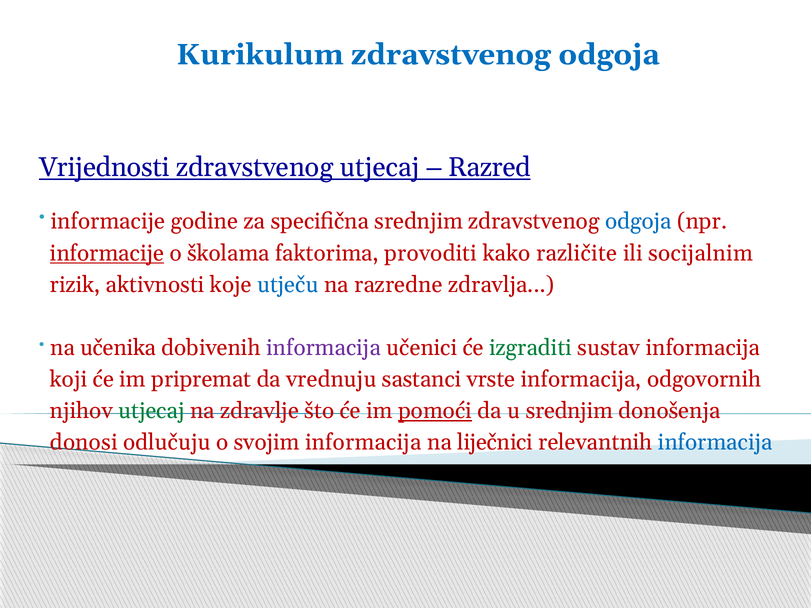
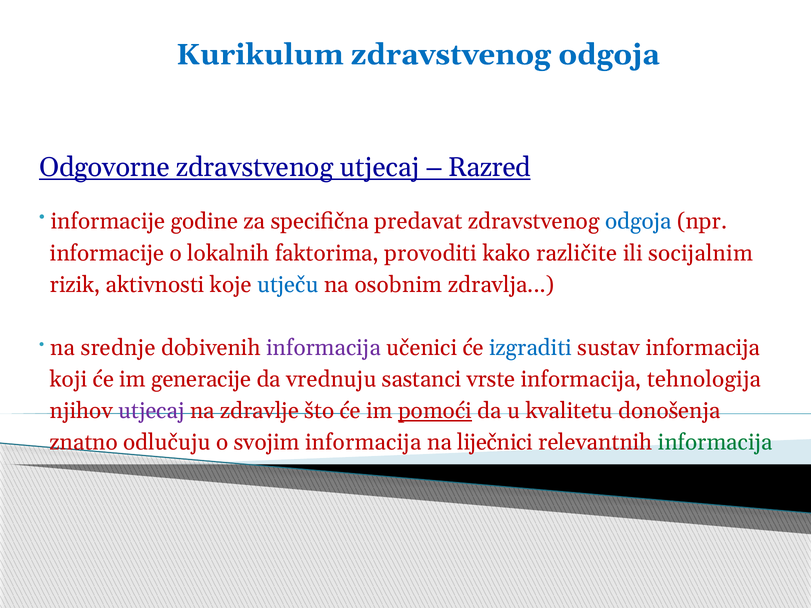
Vrijednosti: Vrijednosti -> Odgovorne
specifična srednjim: srednjim -> predavat
informacije at (107, 253) underline: present -> none
školama: školama -> lokalnih
razredne: razredne -> osobnim
učenika: učenika -> srednje
izgraditi colour: green -> blue
pripremat: pripremat -> generacije
odgovornih: odgovornih -> tehnologija
utjecaj at (151, 411) colour: green -> purple
u srednjim: srednjim -> kvalitetu
donosi: donosi -> znatno
informacija at (715, 443) colour: blue -> green
